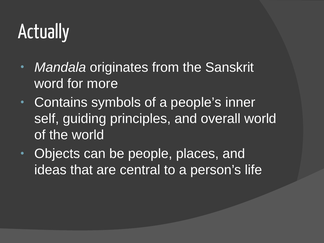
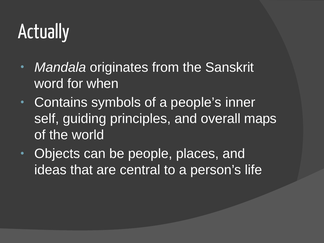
more: more -> when
overall world: world -> maps
